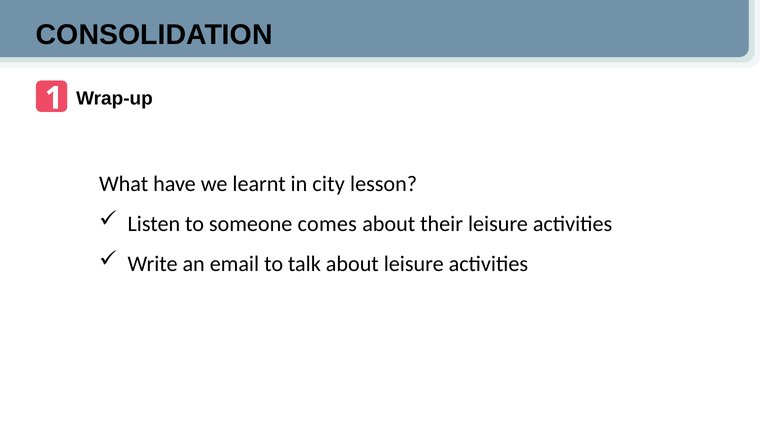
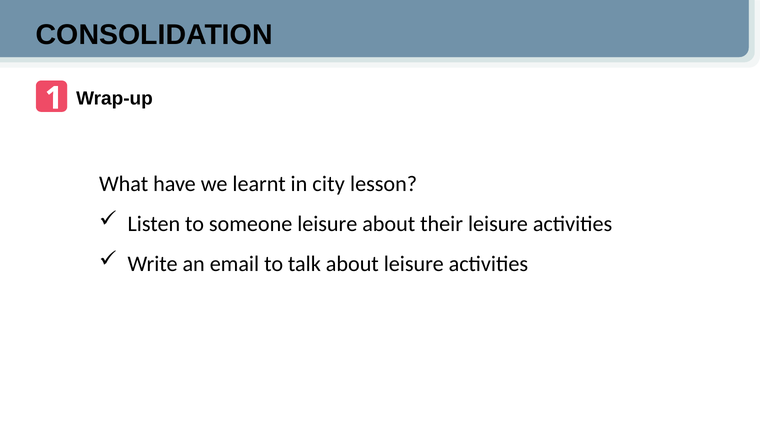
someone comes: comes -> leisure
